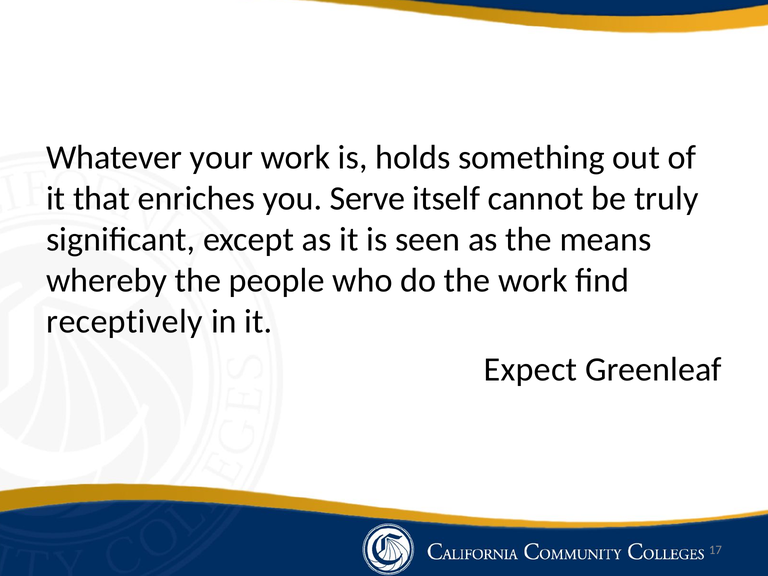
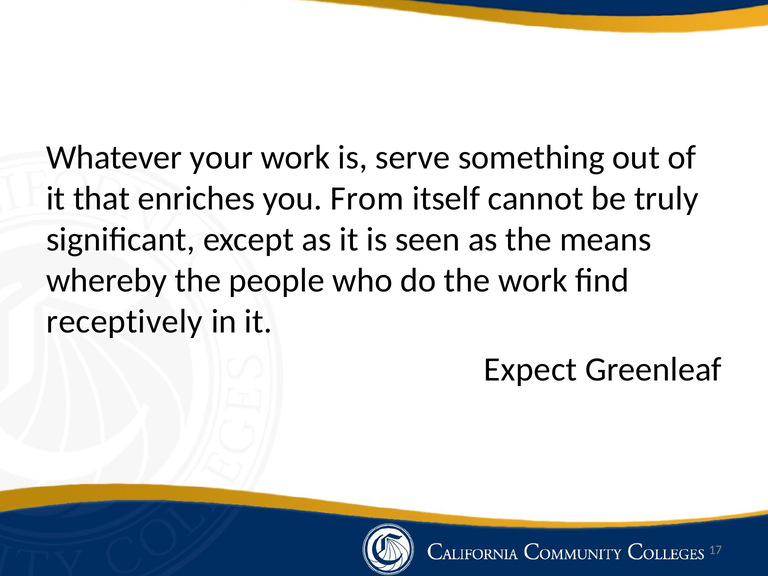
holds: holds -> serve
Serve: Serve -> From
